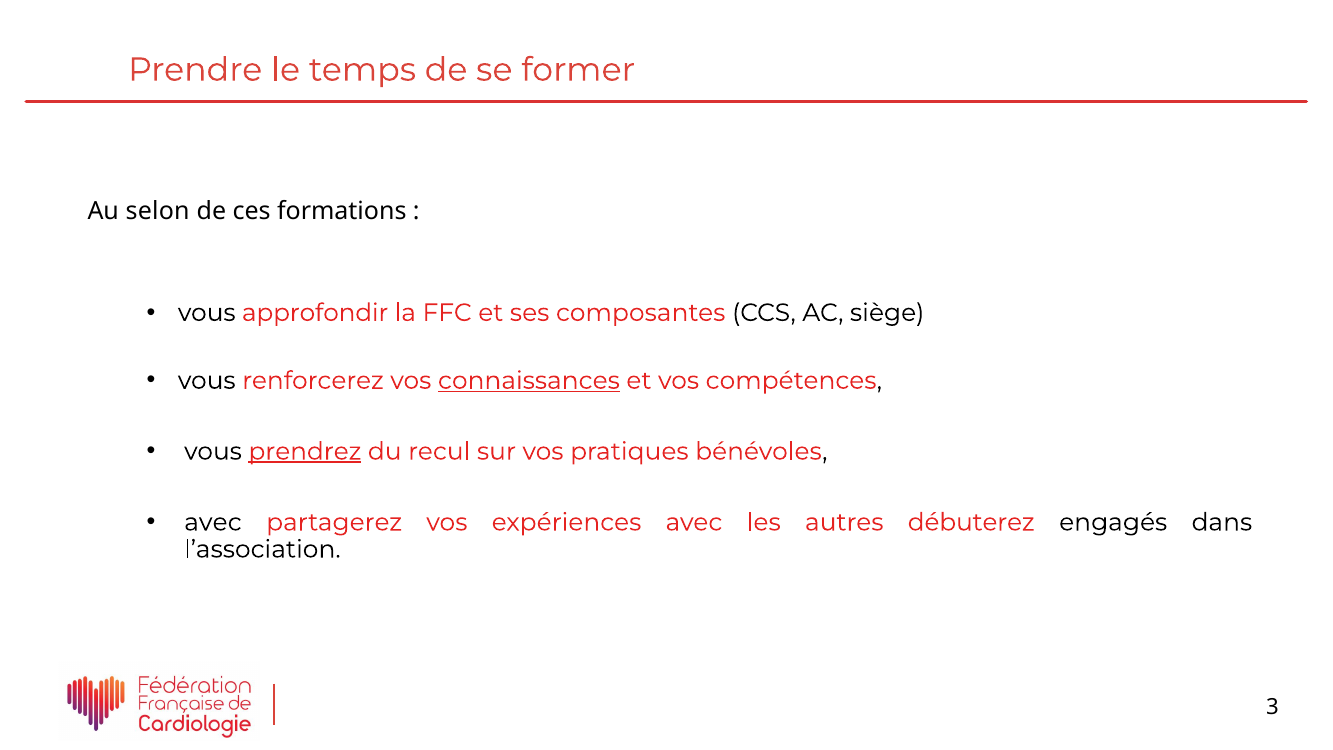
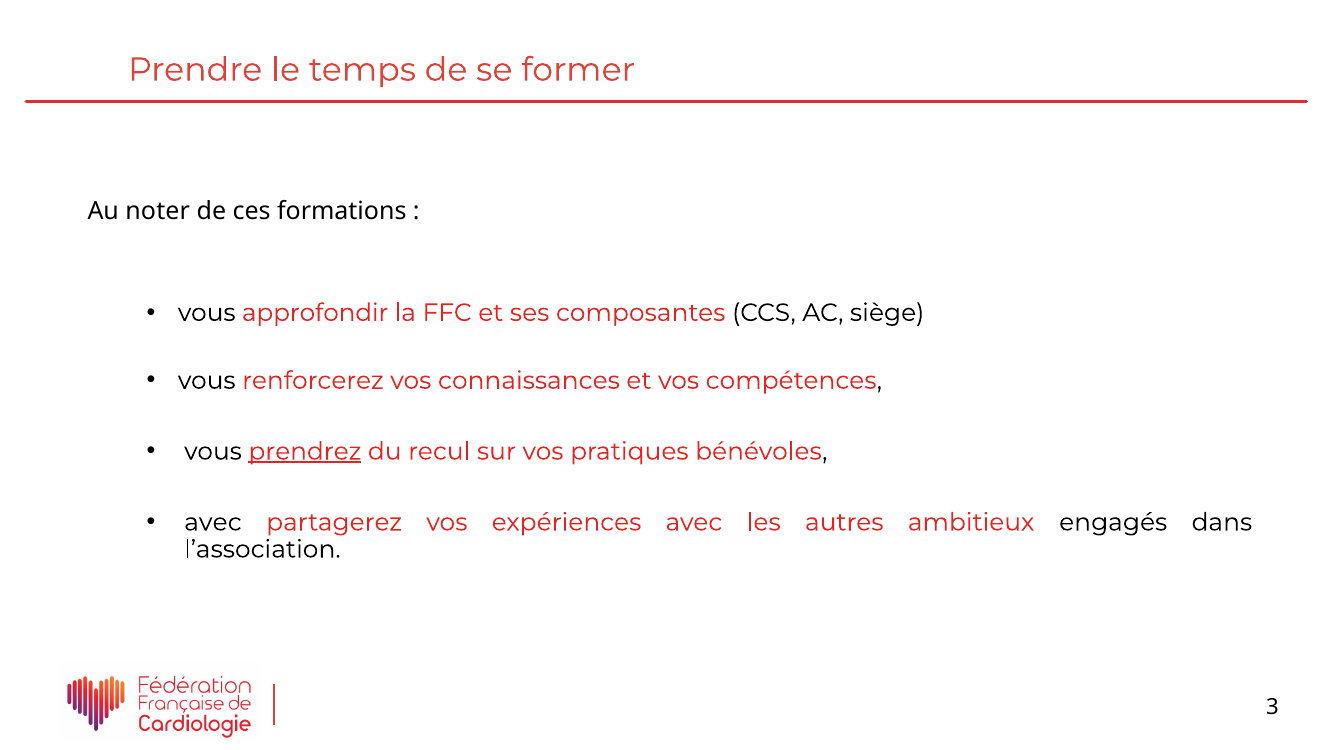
selon: selon -> noter
connaissances underline: present -> none
débuterez: débuterez -> ambitieux
